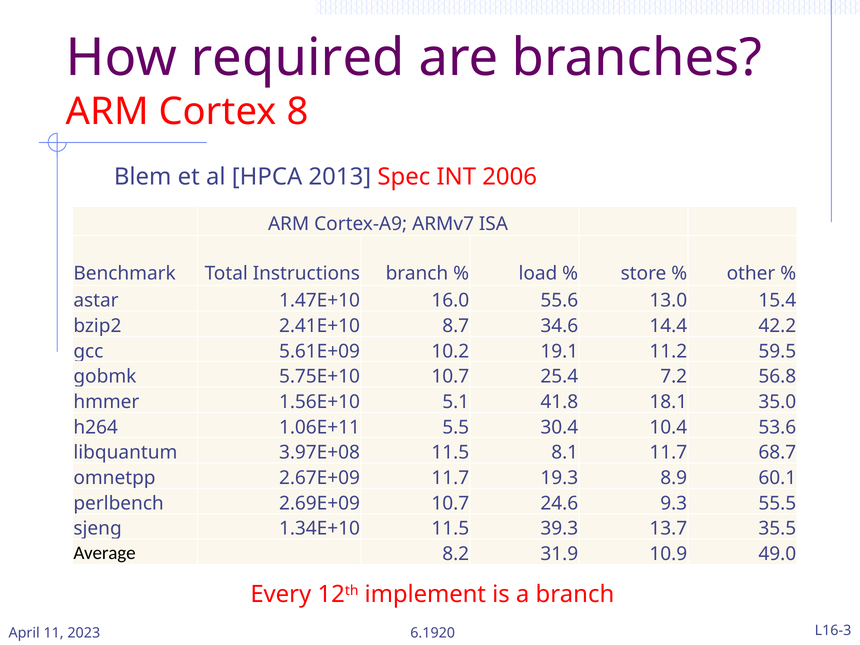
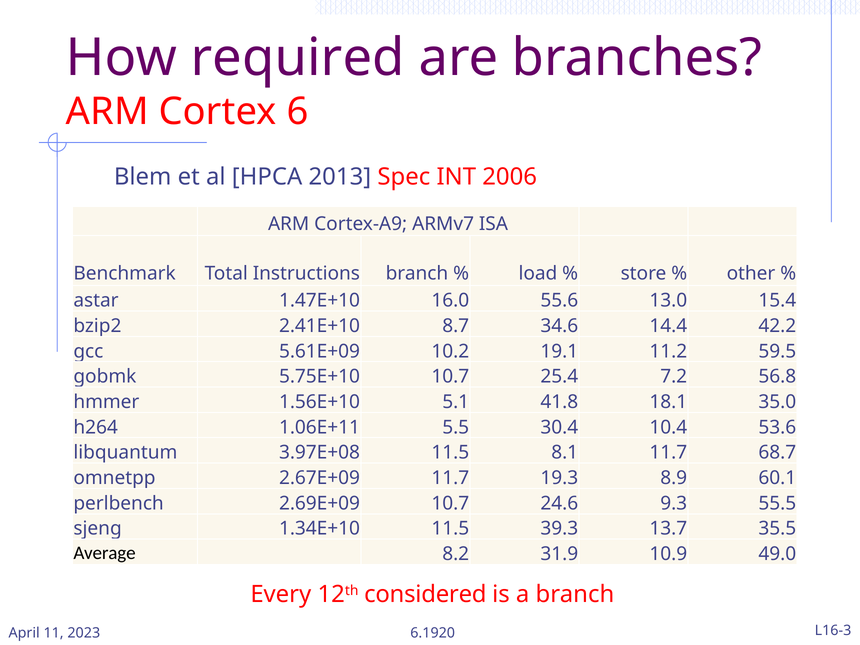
8: 8 -> 6
implement: implement -> considered
